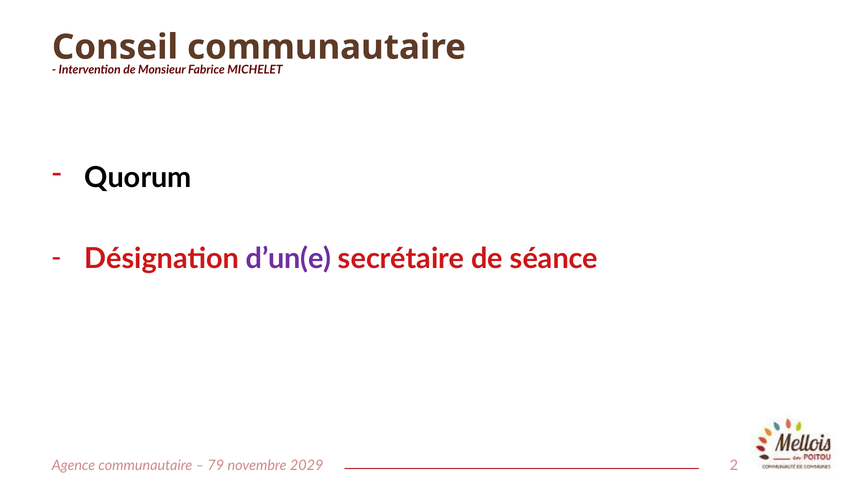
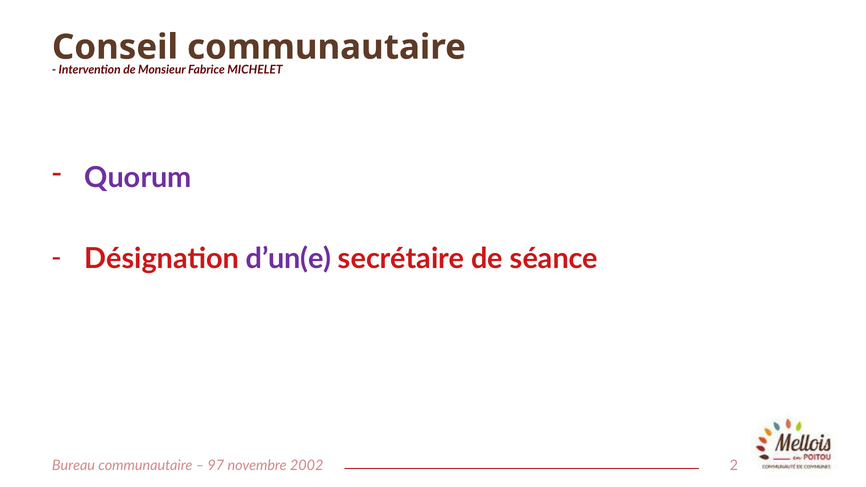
Quorum colour: black -> purple
Agence: Agence -> Bureau
79: 79 -> 97
2029: 2029 -> 2002
